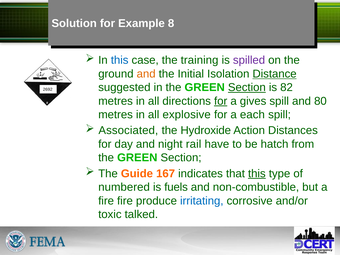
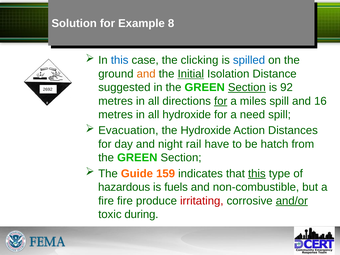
training: training -> clicking
spilled colour: purple -> blue
Initial underline: none -> present
Distance underline: present -> none
82: 82 -> 92
gives: gives -> miles
80: 80 -> 16
all explosive: explosive -> hydroxide
each: each -> need
Associated: Associated -> Evacuation
167: 167 -> 159
numbered: numbered -> hazardous
irritating colour: blue -> red
and/or underline: none -> present
talked: talked -> during
